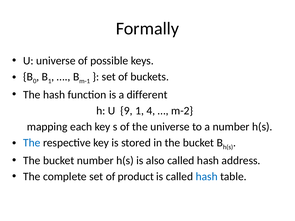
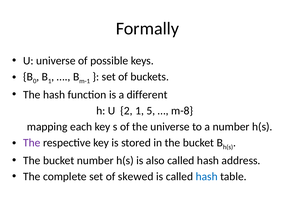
9: 9 -> 2
4: 4 -> 5
m-2: m-2 -> m-8
The at (32, 143) colour: blue -> purple
product: product -> skewed
